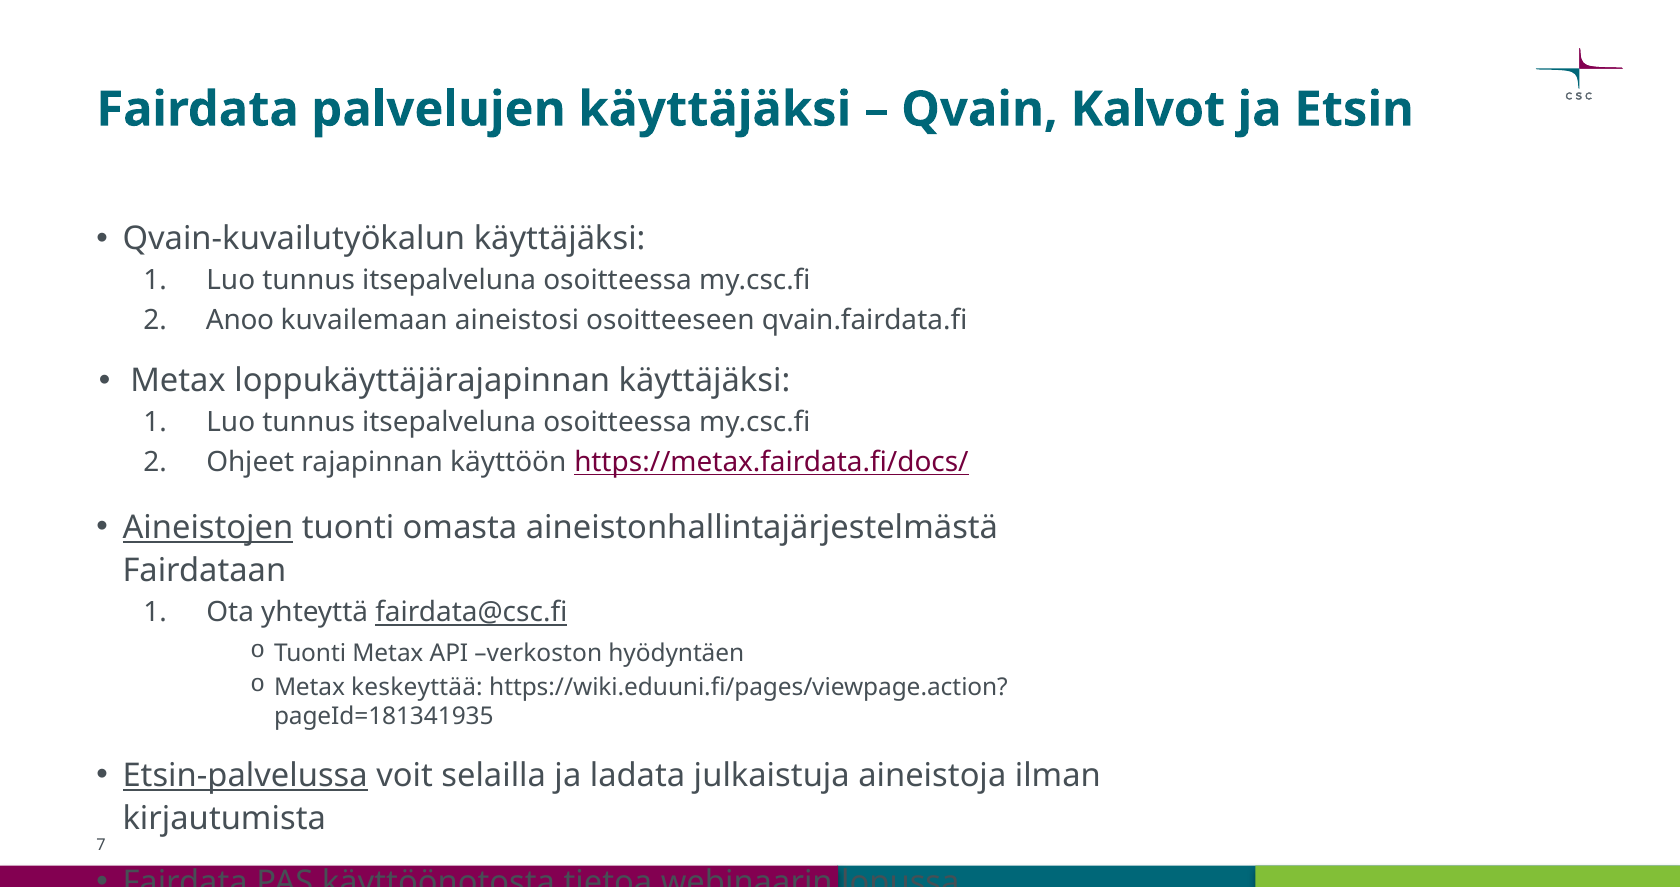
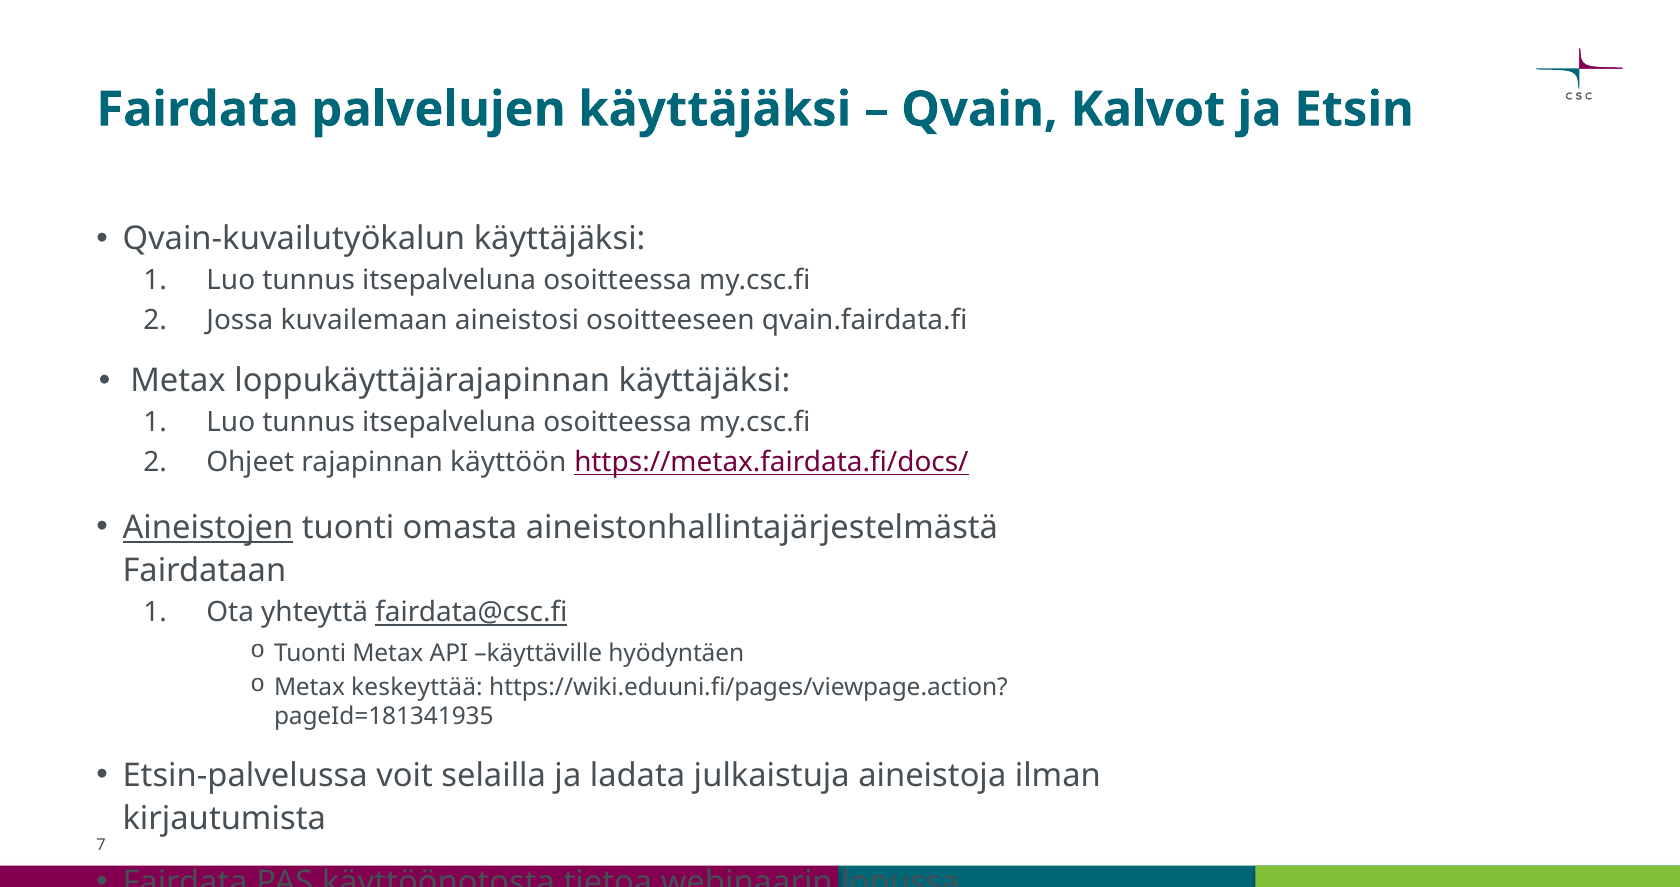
Anoo: Anoo -> Jossa
verkoston: verkoston -> käyttäville
Etsin-palvelussa underline: present -> none
